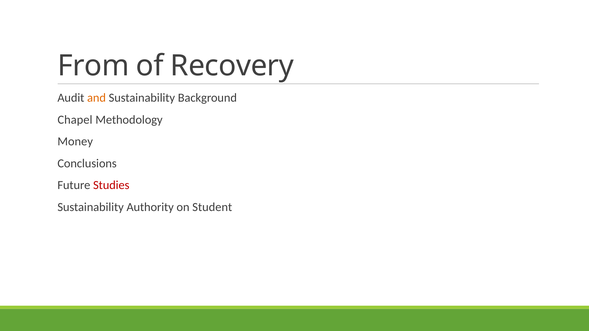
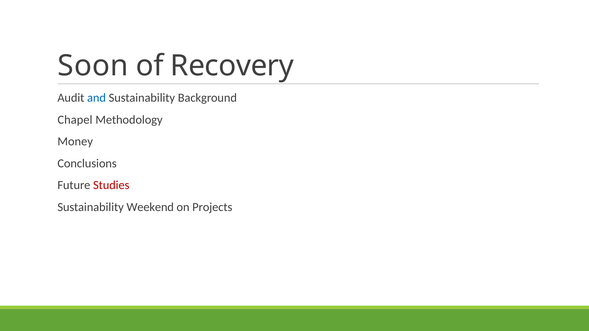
From: From -> Soon
and colour: orange -> blue
Authority: Authority -> Weekend
Student: Student -> Projects
